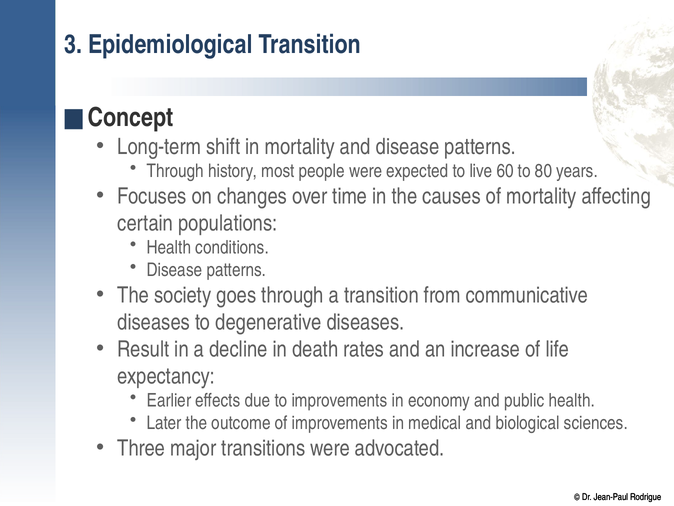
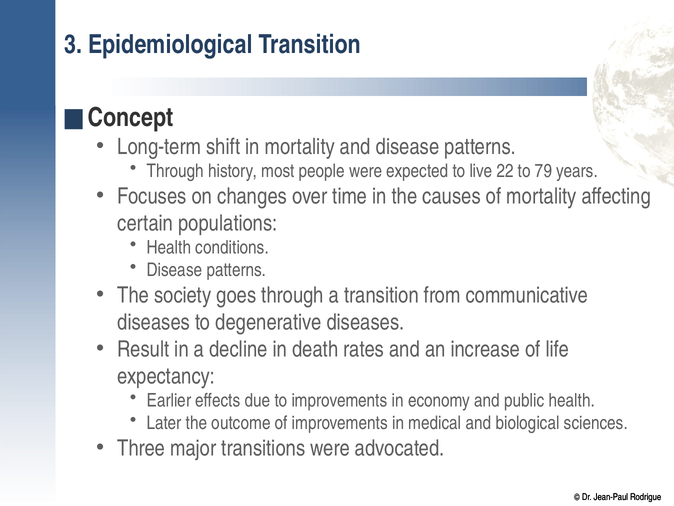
60: 60 -> 22
80: 80 -> 79
